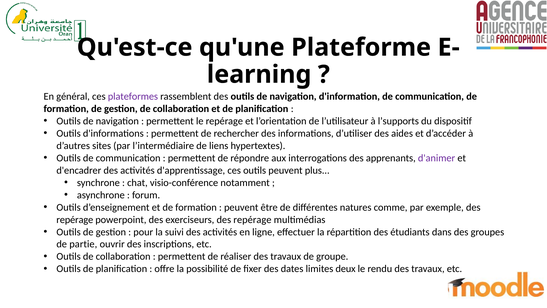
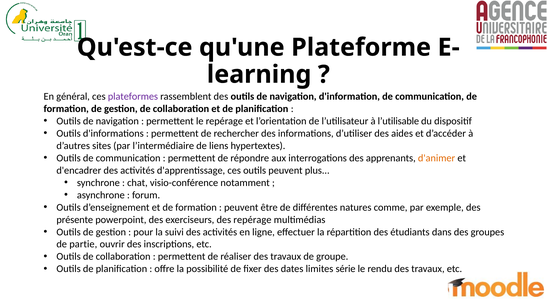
l’supports: l’supports -> l’utilisable
d'animer colour: purple -> orange
repérage at (75, 219): repérage -> présente
deux: deux -> série
